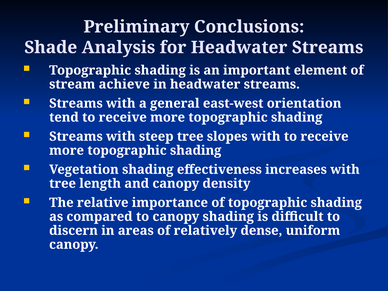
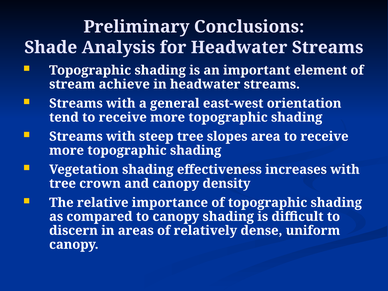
slopes with: with -> area
length: length -> crown
